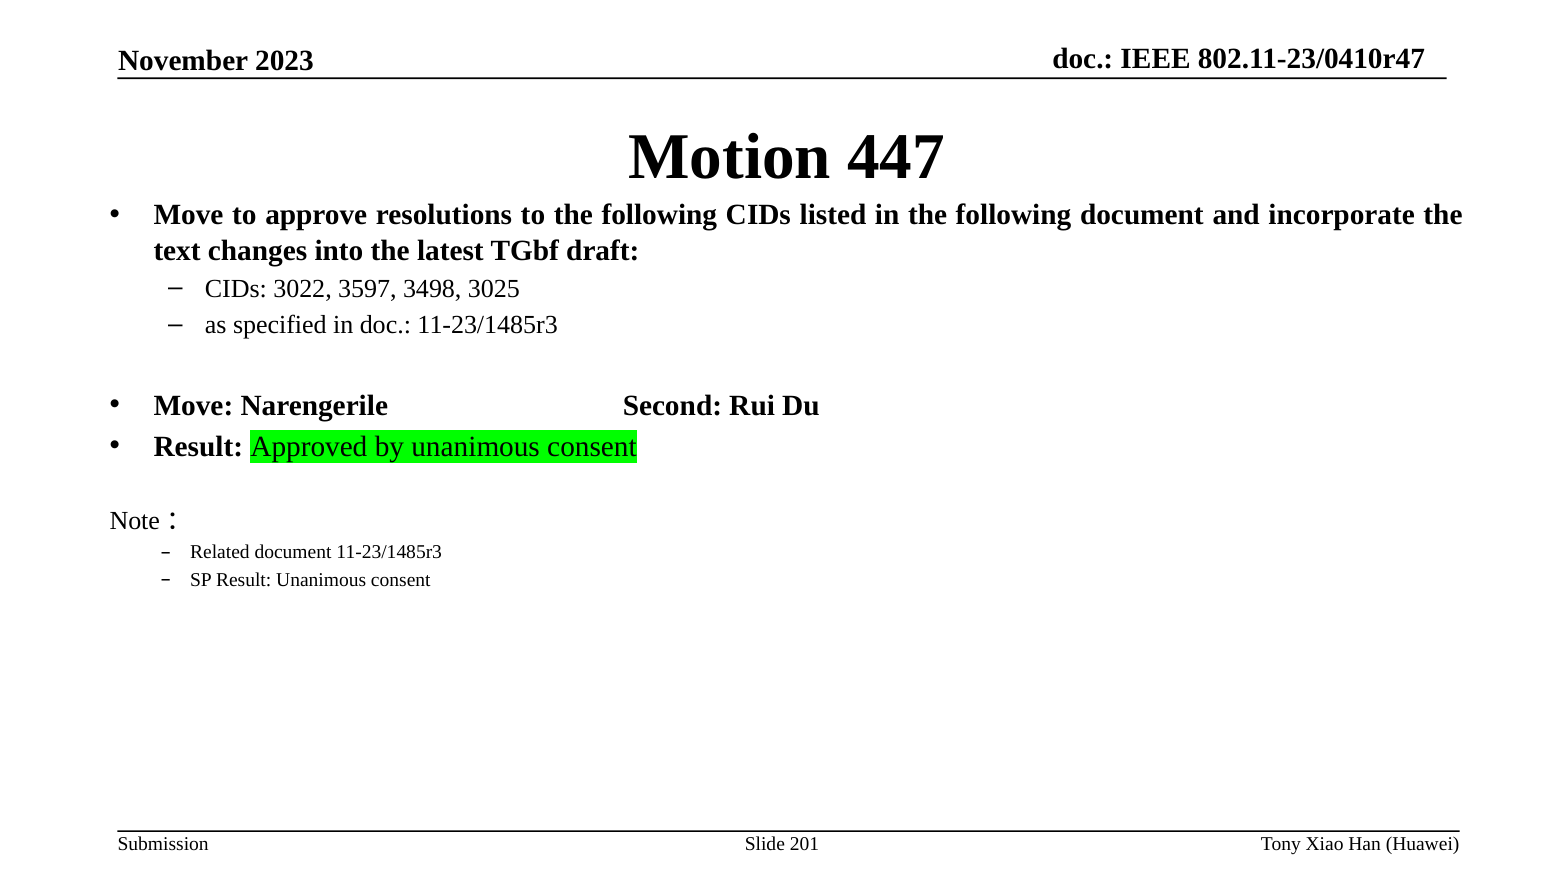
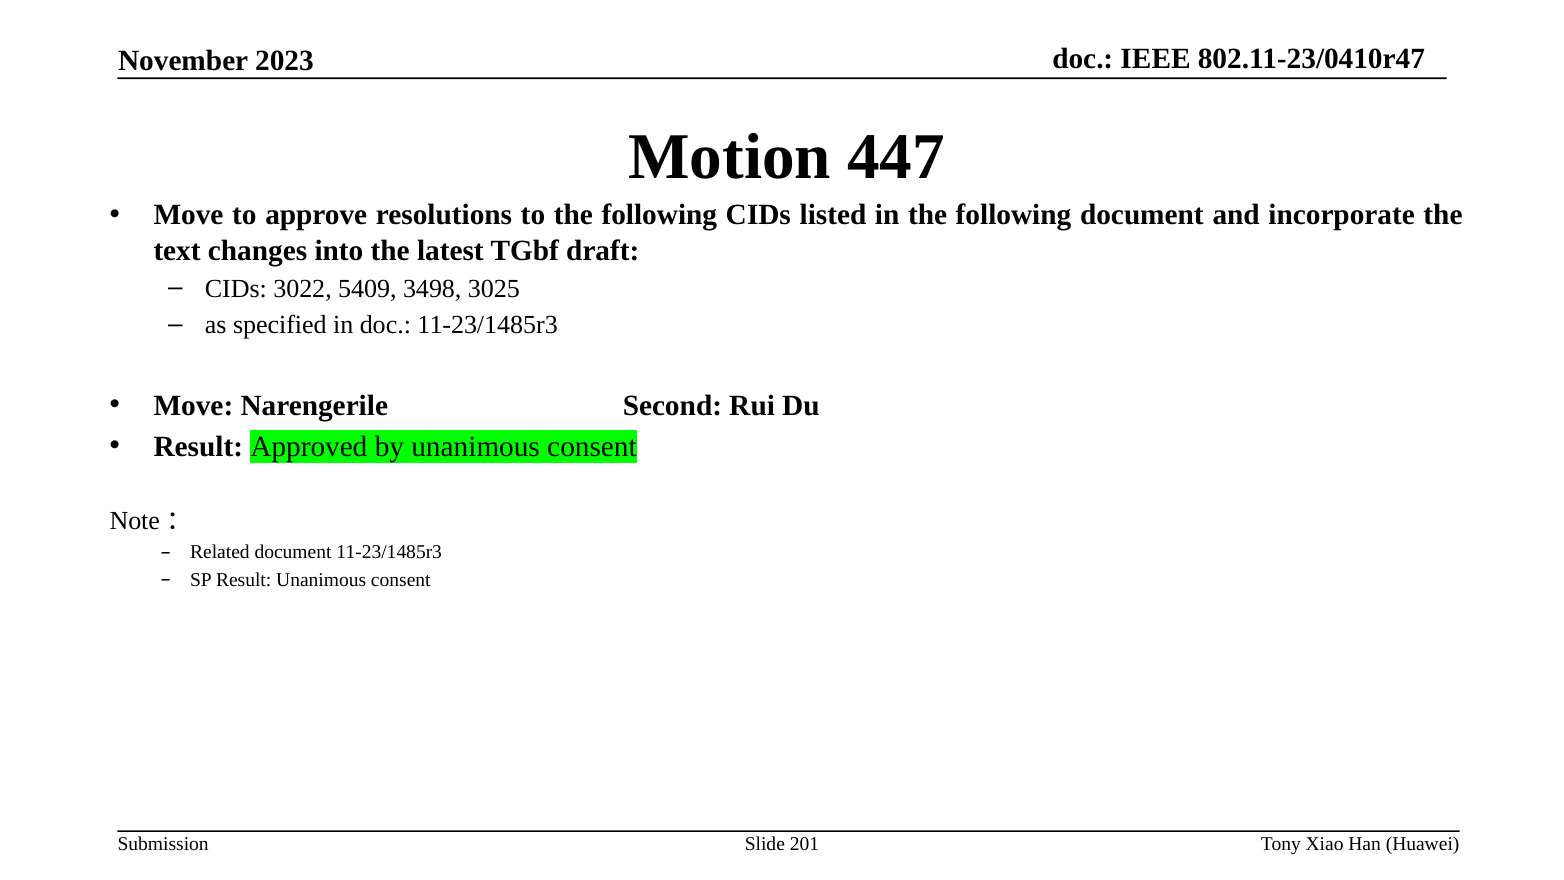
3597: 3597 -> 5409
